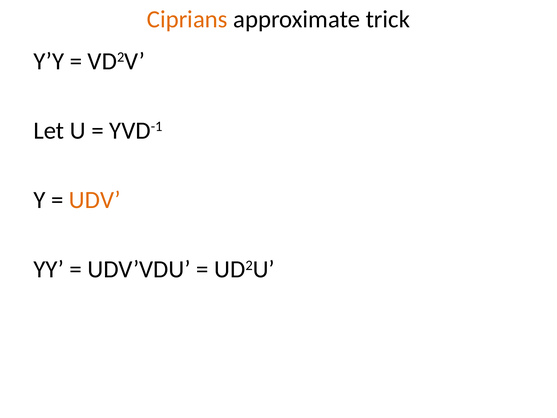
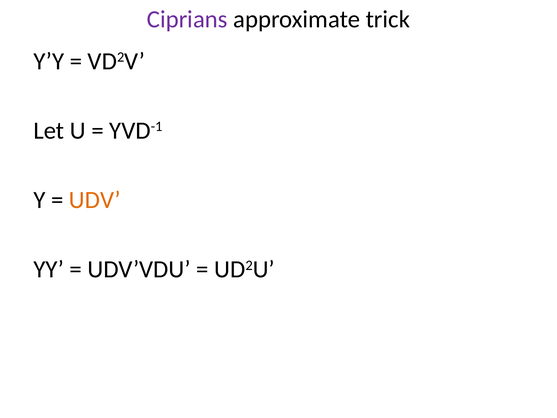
Ciprians colour: orange -> purple
